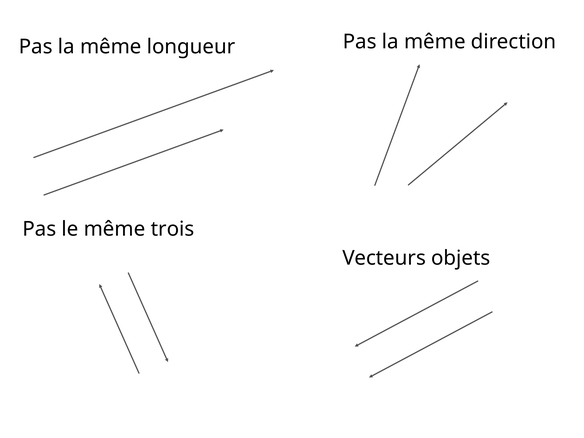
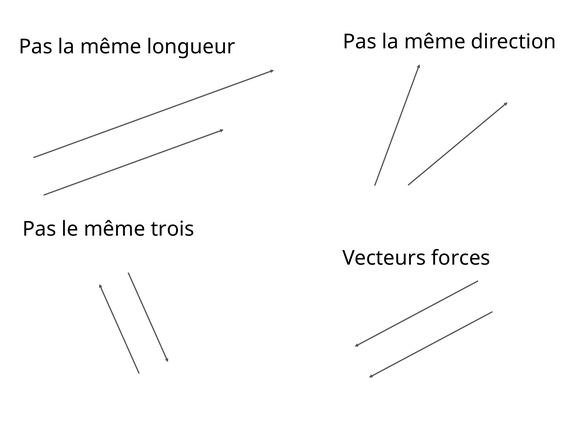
objets: objets -> forces
